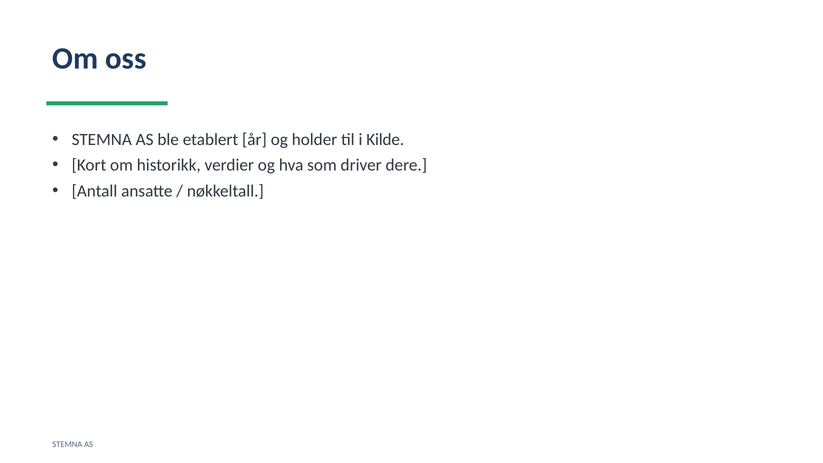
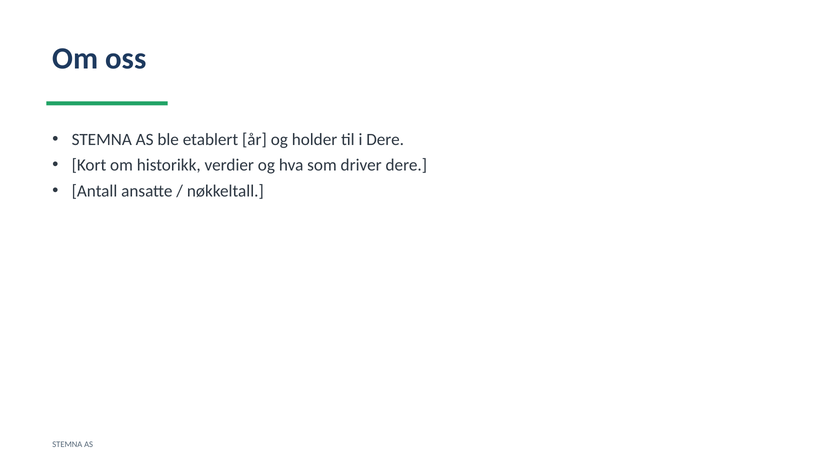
i Kilde: Kilde -> Dere
